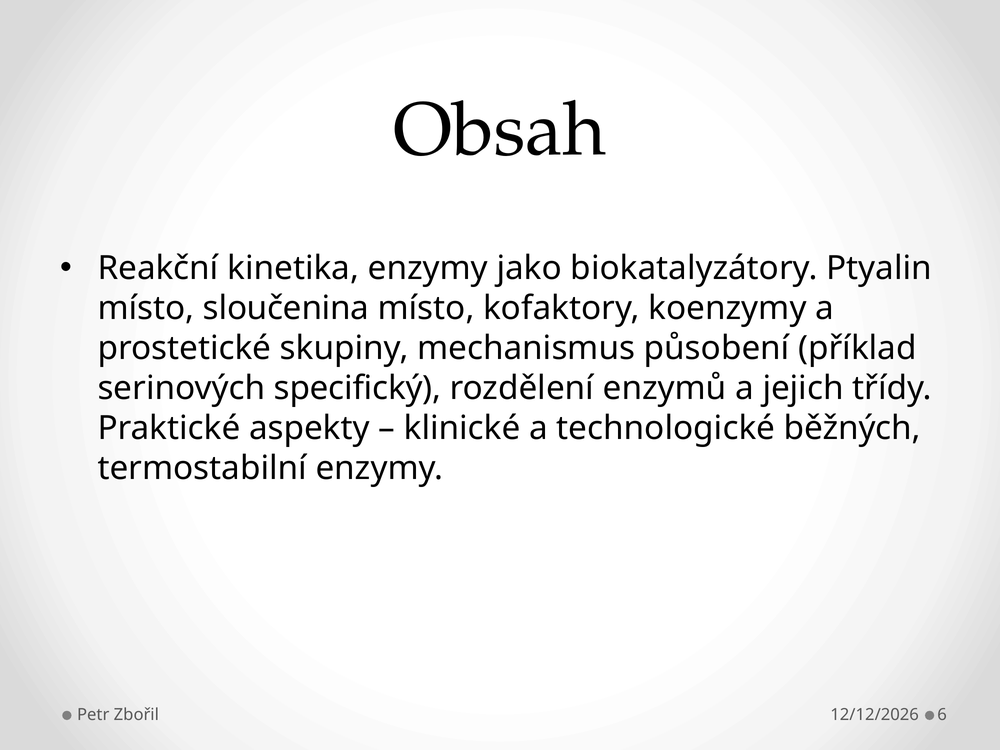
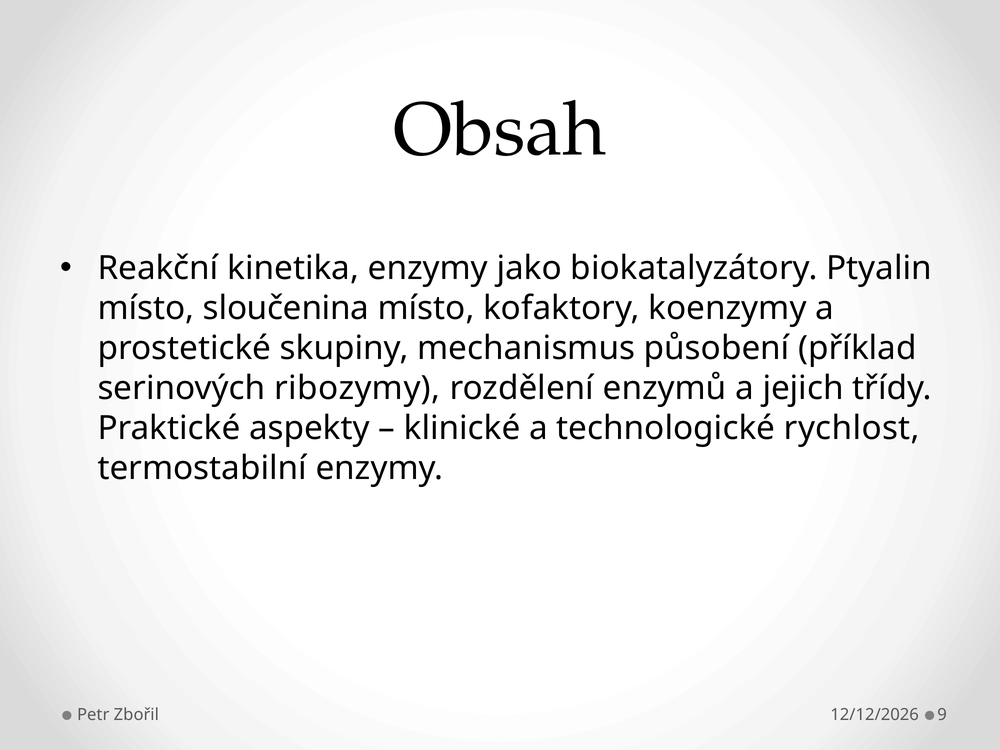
specifický: specifický -> ribozymy
běžných: běžných -> rychlost
6: 6 -> 9
